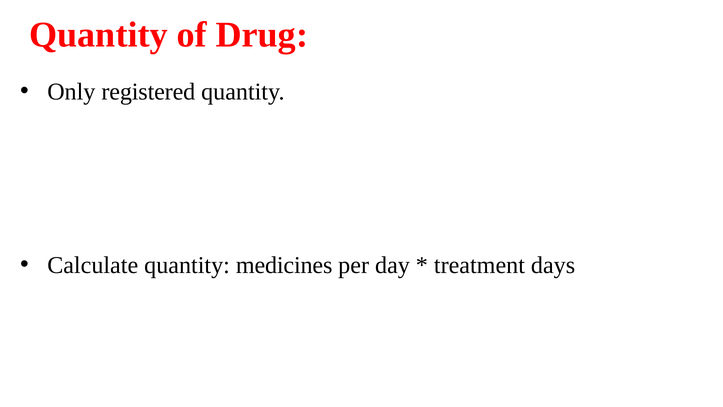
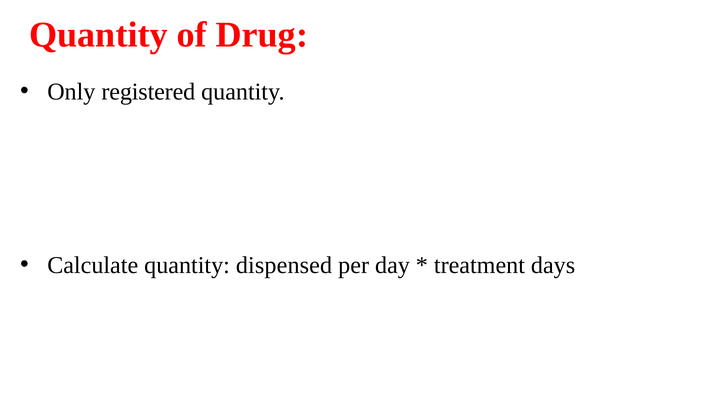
medicines: medicines -> dispensed
